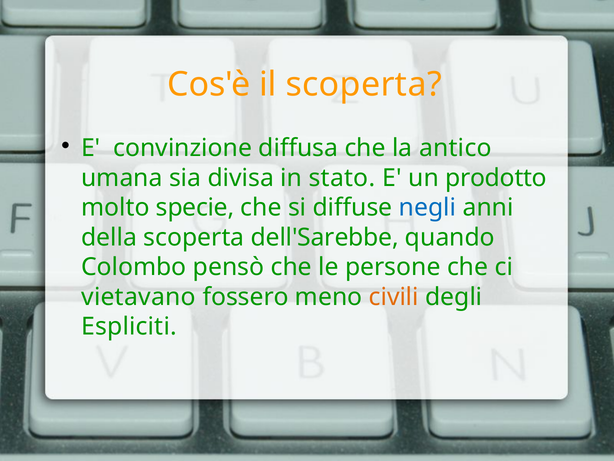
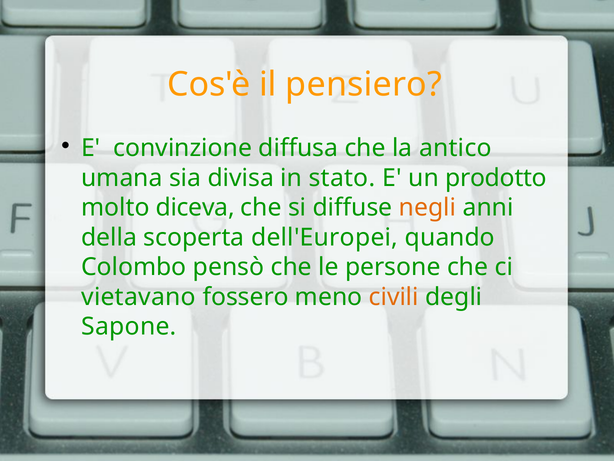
il scoperta: scoperta -> pensiero
specie: specie -> diceva
negli colour: blue -> orange
dell'Sarebbe: dell'Sarebbe -> dell'Europei
Espliciti: Espliciti -> Sapone
